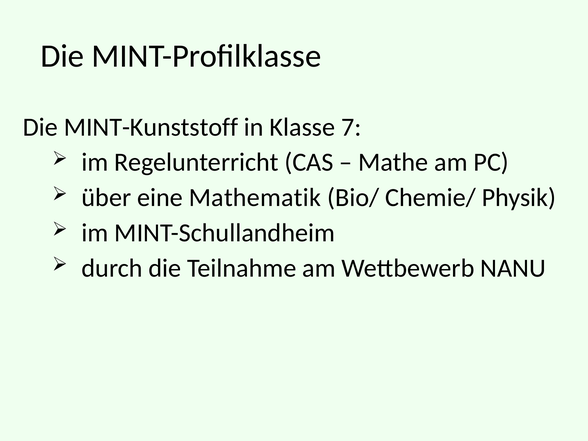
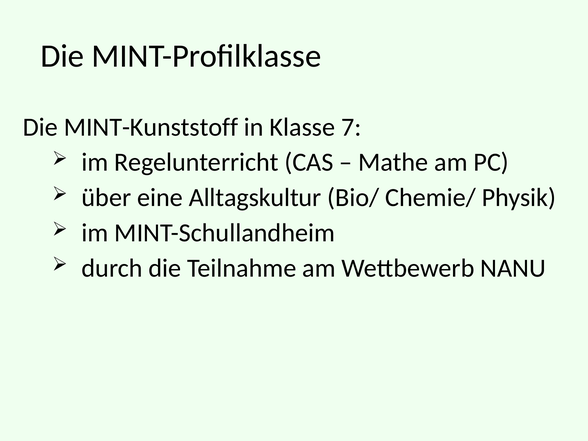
Mathematik: Mathematik -> Alltagskultur
